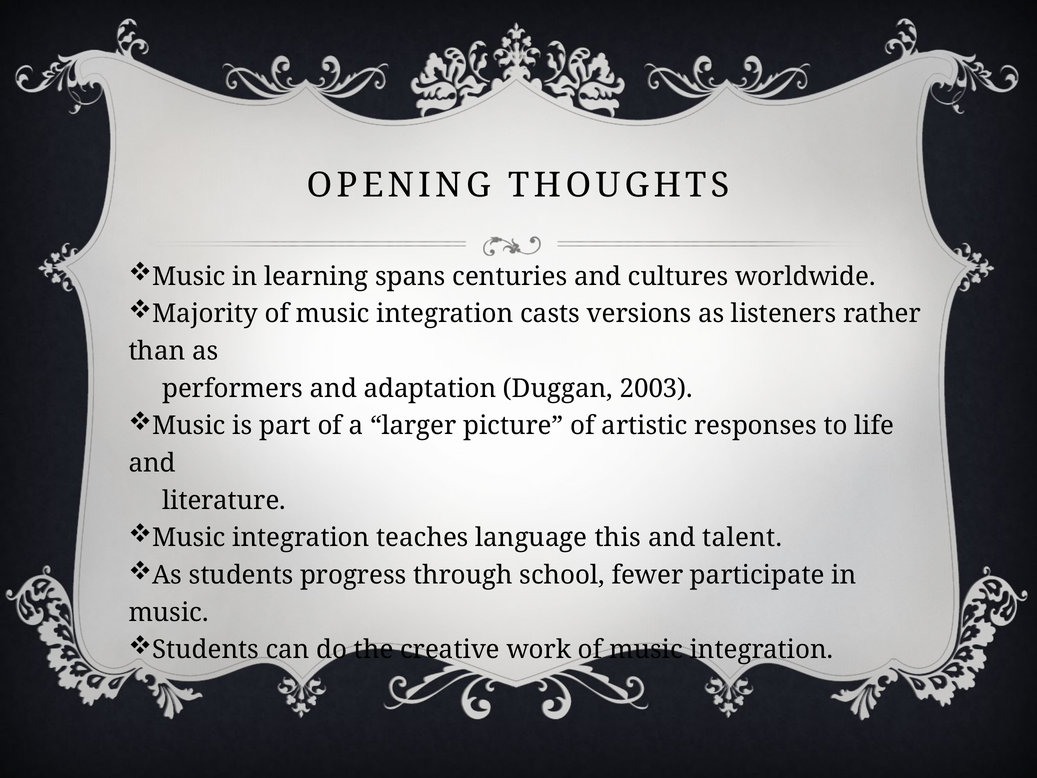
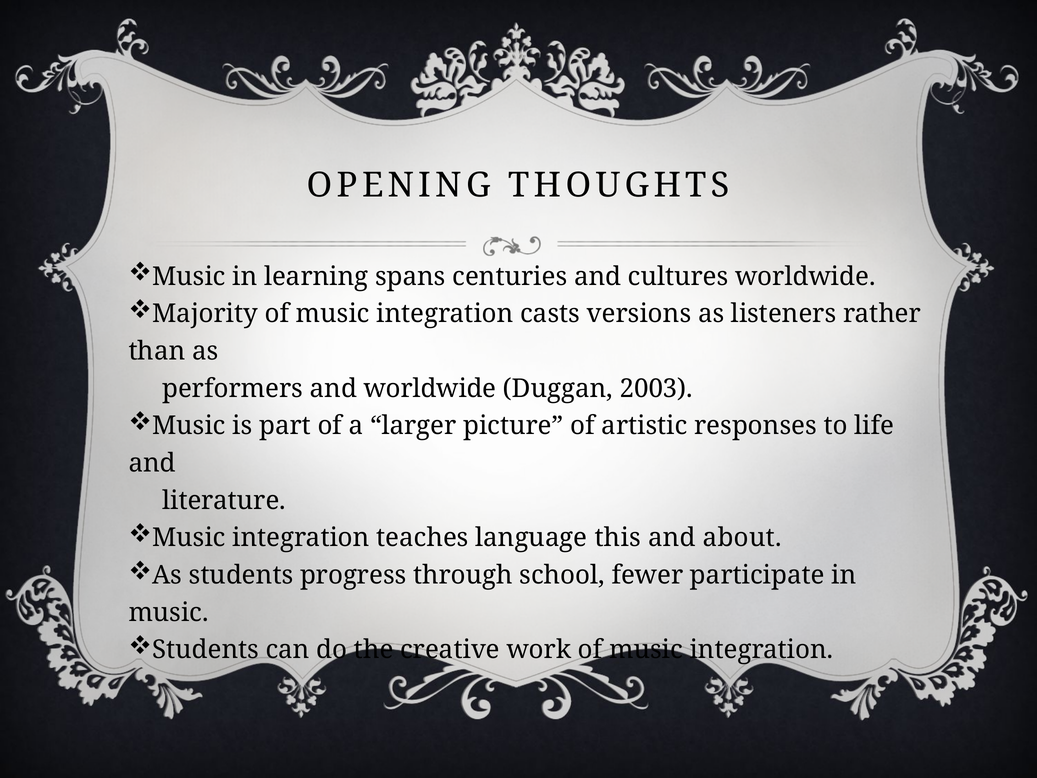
and adaptation: adaptation -> worldwide
talent: talent -> about
